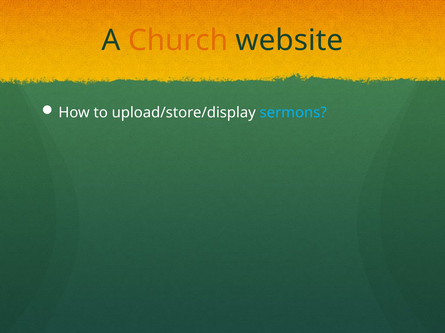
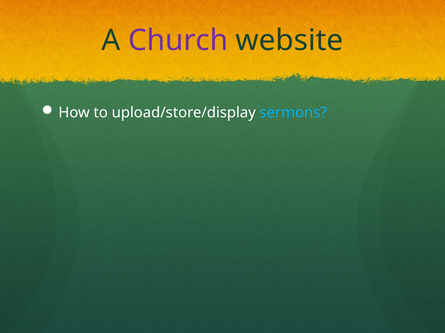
Church colour: orange -> purple
